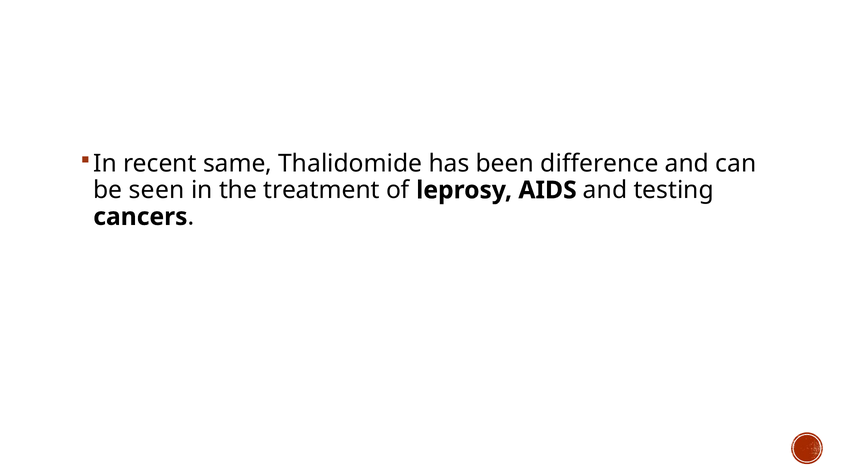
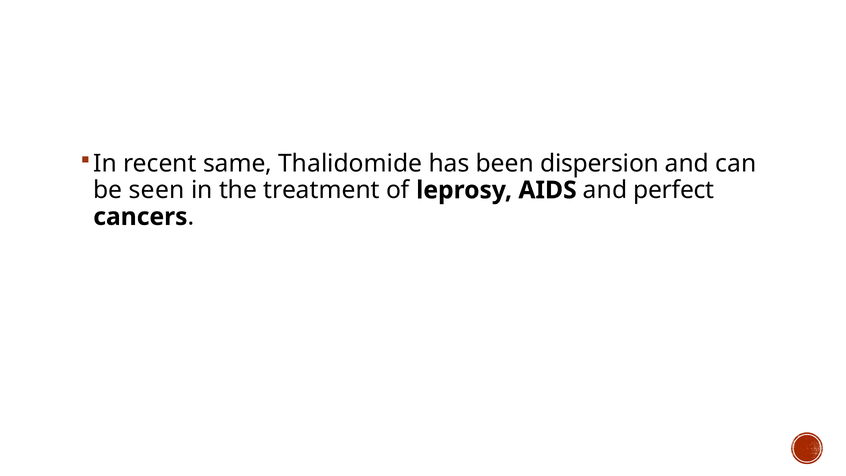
difference: difference -> dispersion
testing: testing -> perfect
